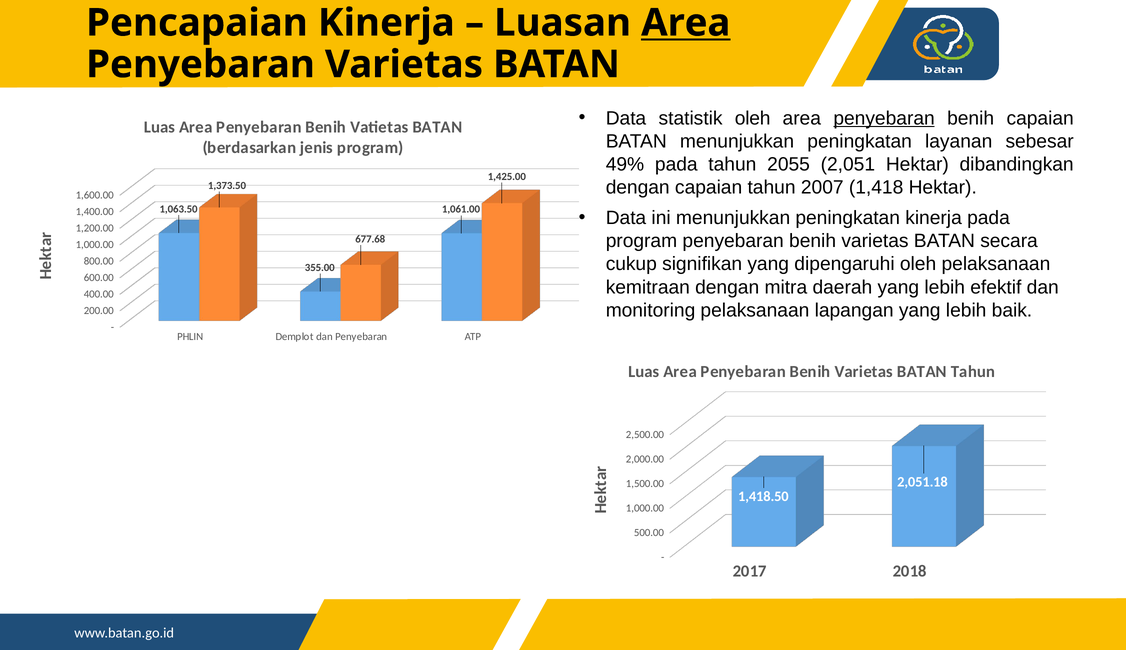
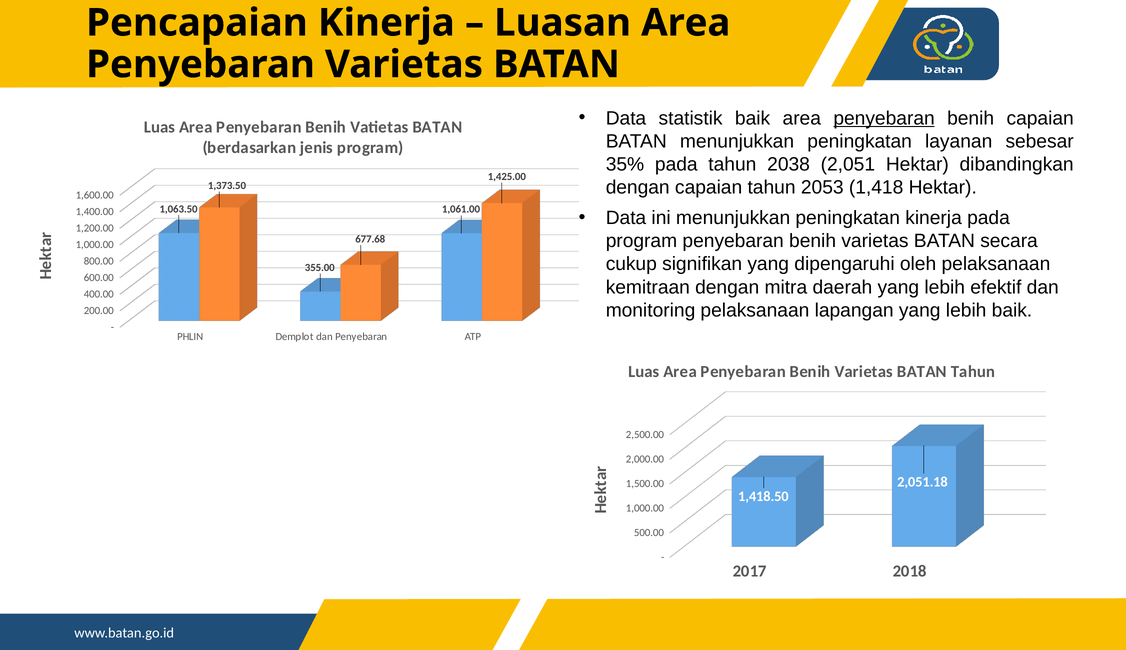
Area at (686, 23) underline: present -> none
statistik oleh: oleh -> baik
49%: 49% -> 35%
2055: 2055 -> 2038
2007: 2007 -> 2053
